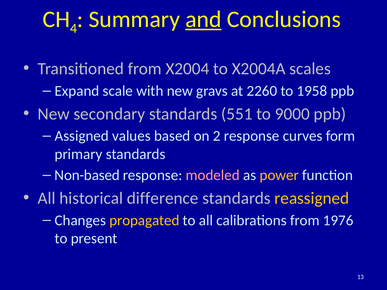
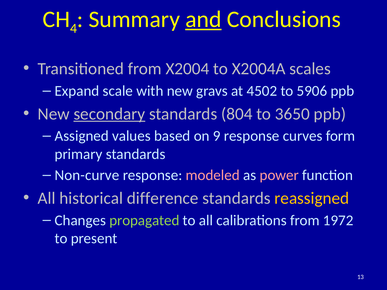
2260: 2260 -> 4502
1958: 1958 -> 5906
secondary underline: none -> present
551: 551 -> 804
9000: 9000 -> 3650
2: 2 -> 9
Non-based: Non-based -> Non-curve
power colour: yellow -> pink
propagated colour: yellow -> light green
1976: 1976 -> 1972
